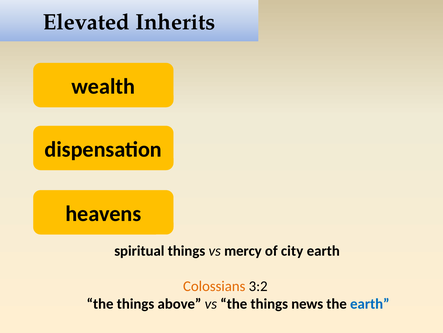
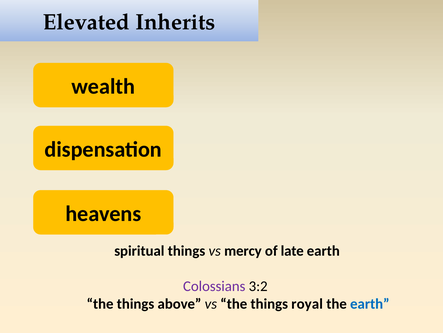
city: city -> late
Colossians colour: orange -> purple
news: news -> royal
